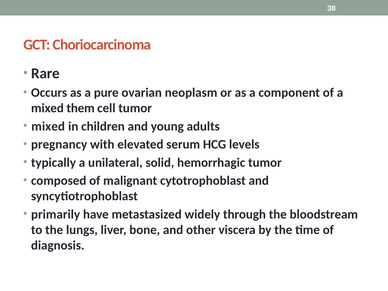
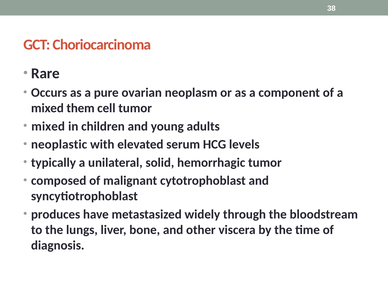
pregnancy: pregnancy -> neoplastic
primarily: primarily -> produces
